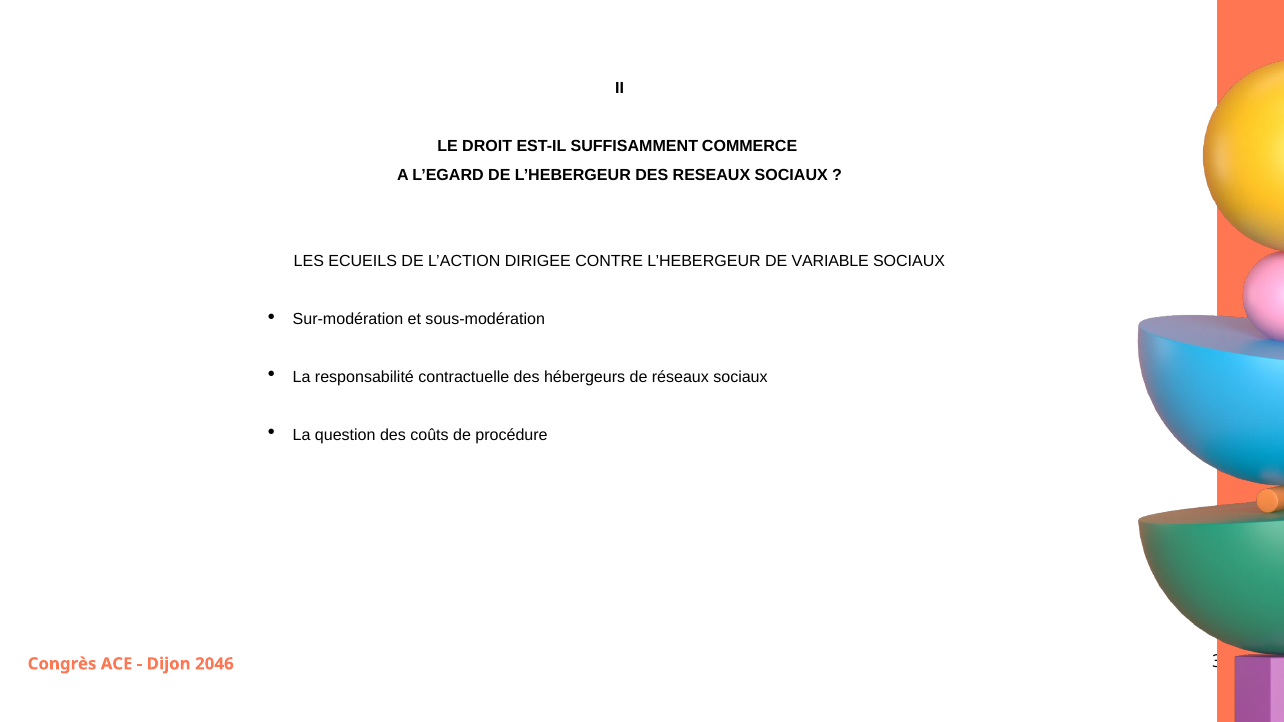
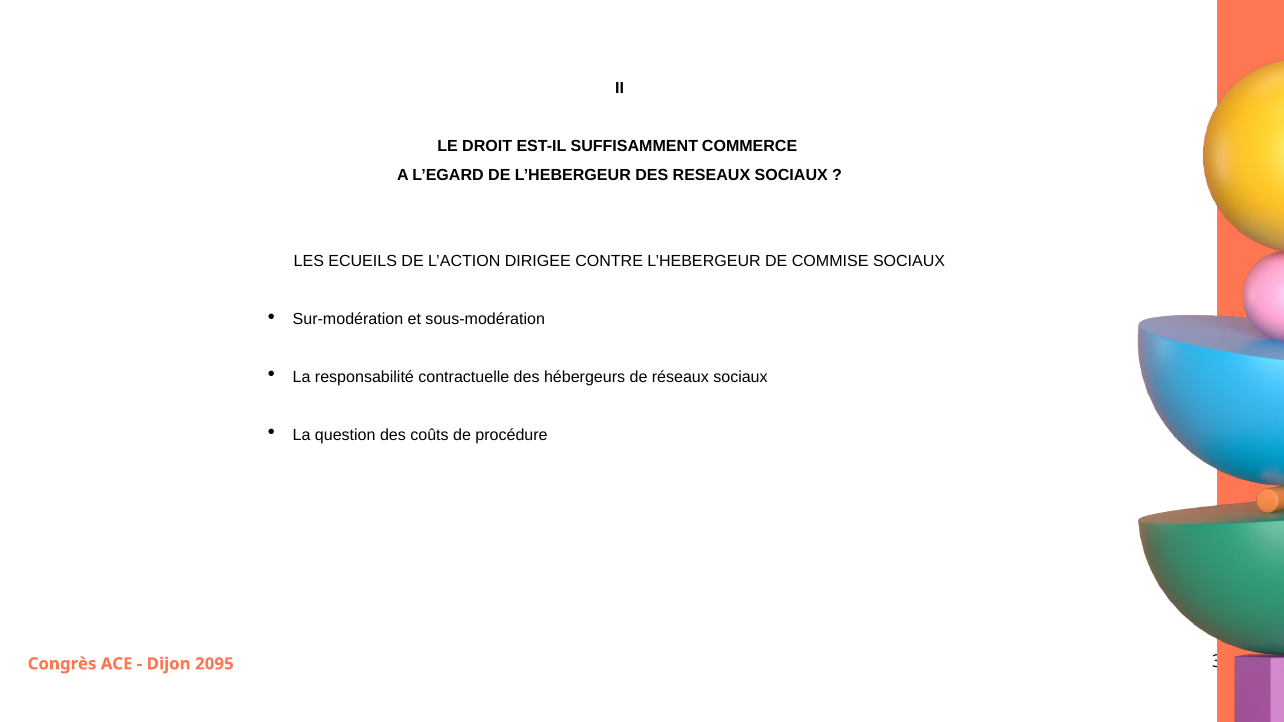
VARIABLE: VARIABLE -> COMMISE
2046: 2046 -> 2095
